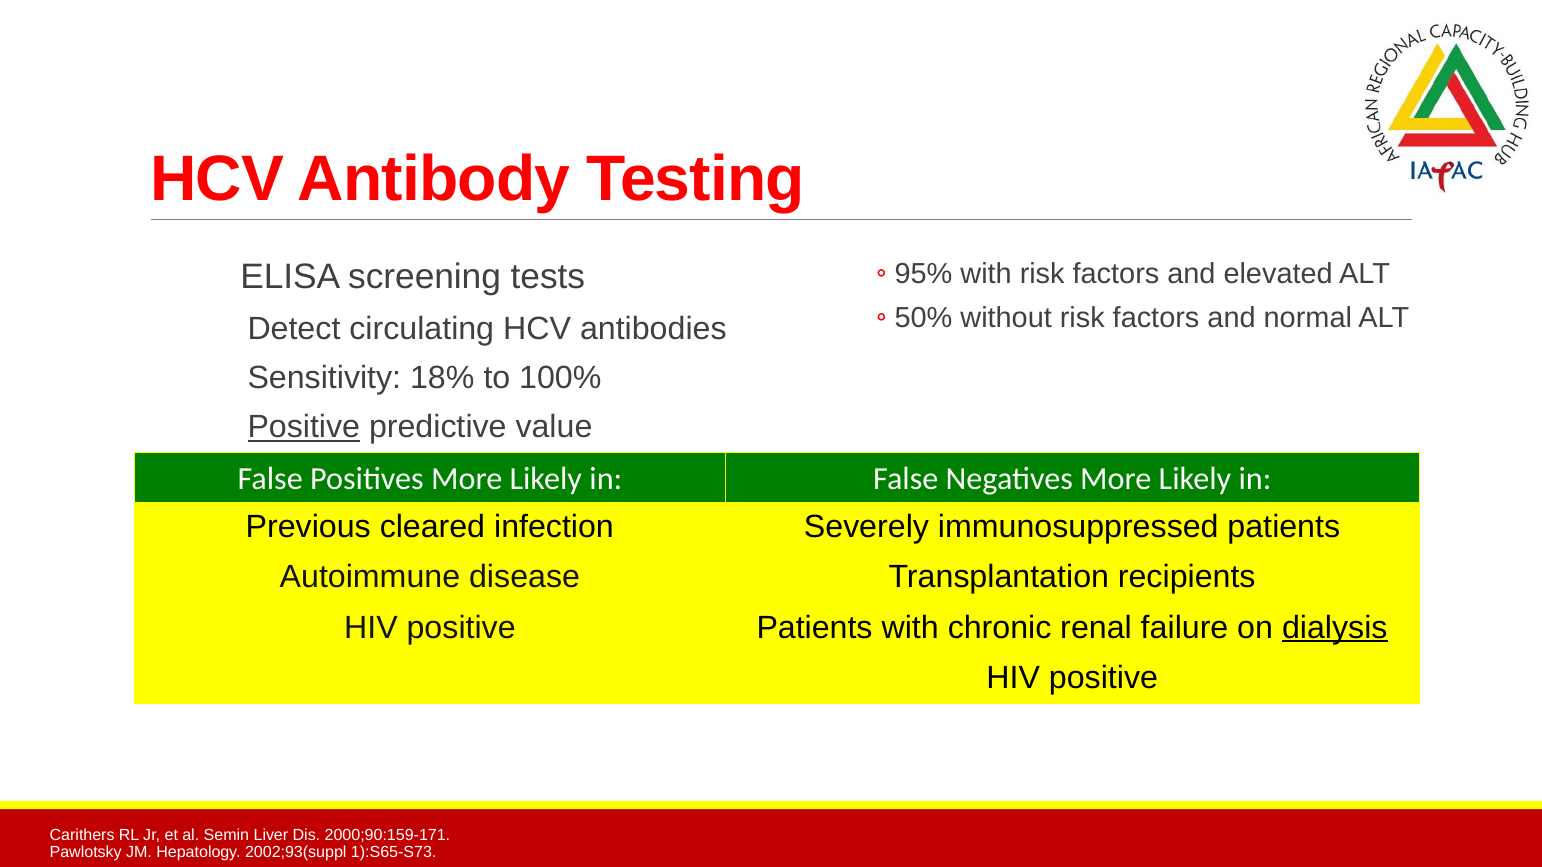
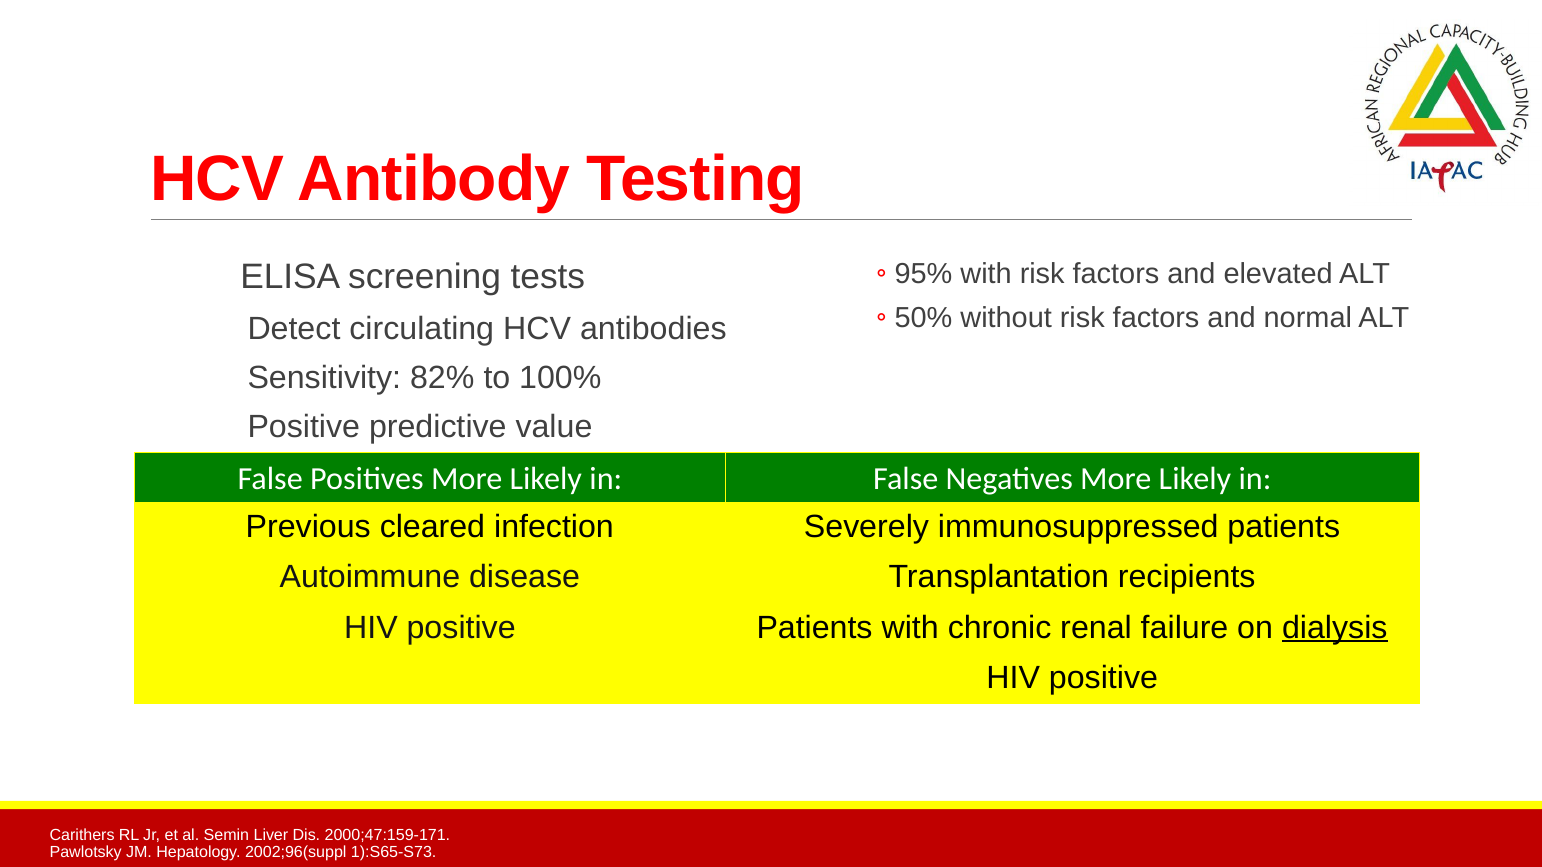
18%: 18% -> 82%
Positive at (304, 427) underline: present -> none
2000;90:159-171: 2000;90:159-171 -> 2000;47:159-171
2002;93(suppl: 2002;93(suppl -> 2002;96(suppl
